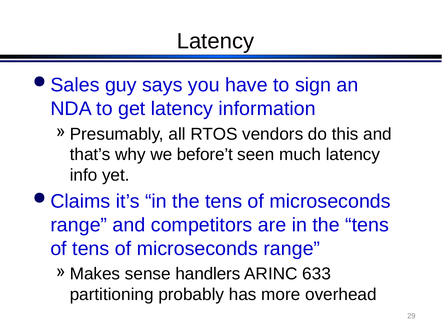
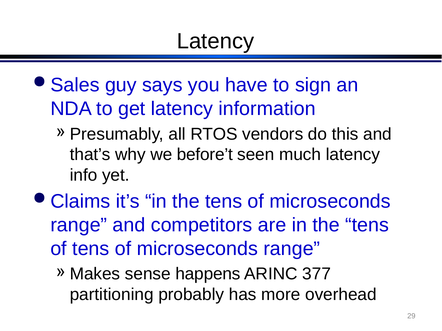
handlers: handlers -> happens
633: 633 -> 377
